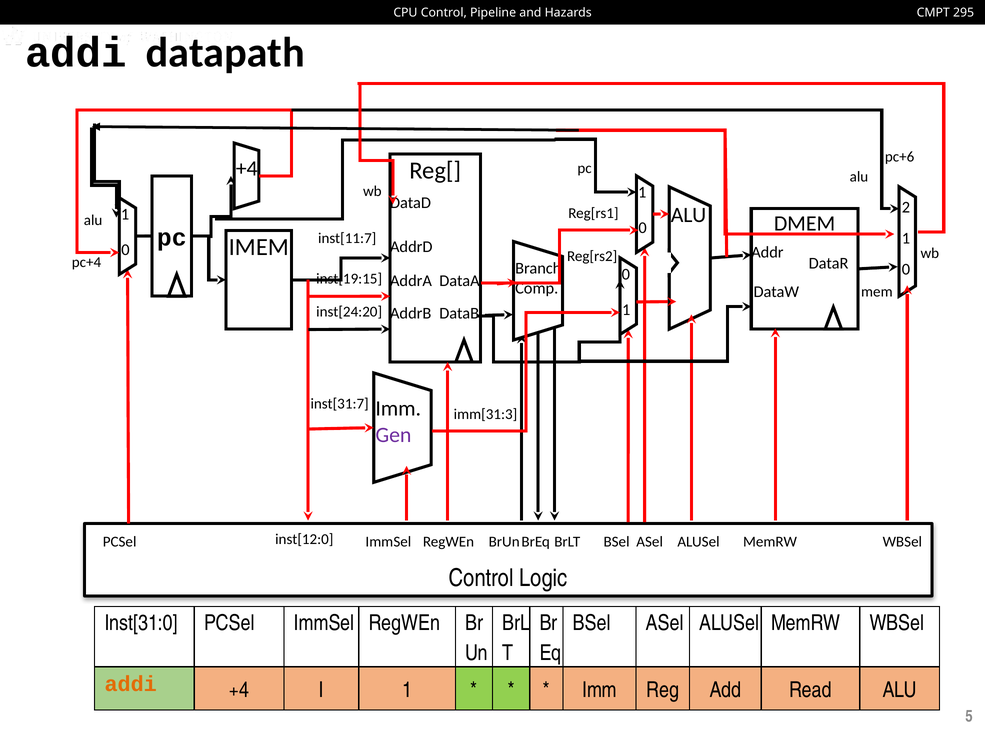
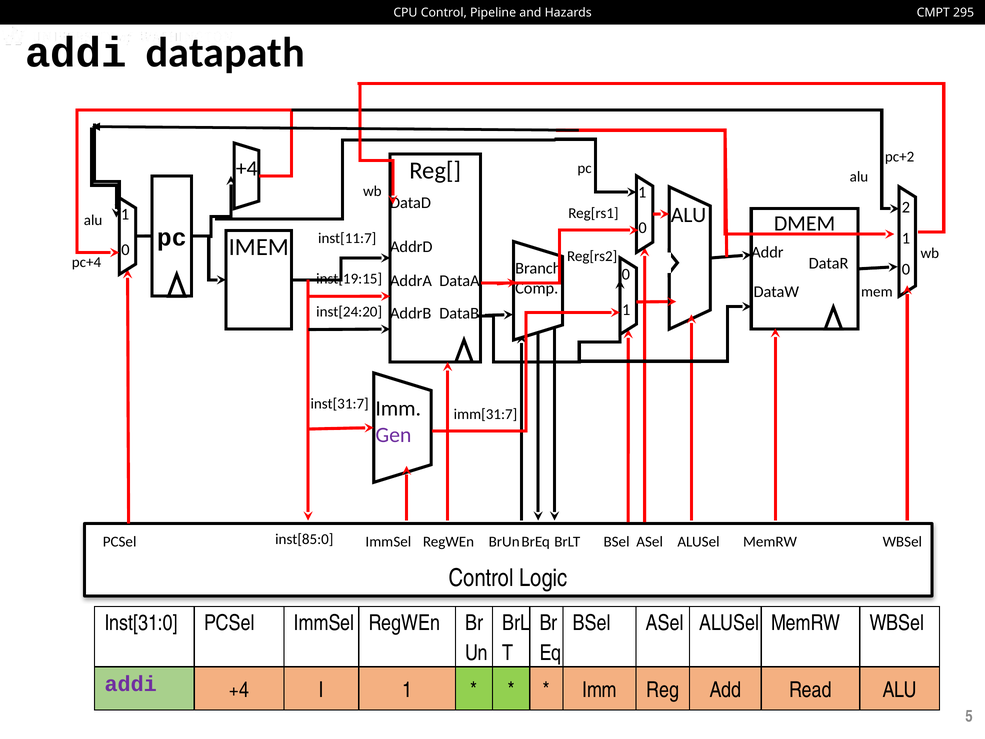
pc+6: pc+6 -> pc+2
imm[31:3: imm[31:3 -> imm[31:7
inst[12:0: inst[12:0 -> inst[85:0
addi at (131, 684) colour: orange -> purple
